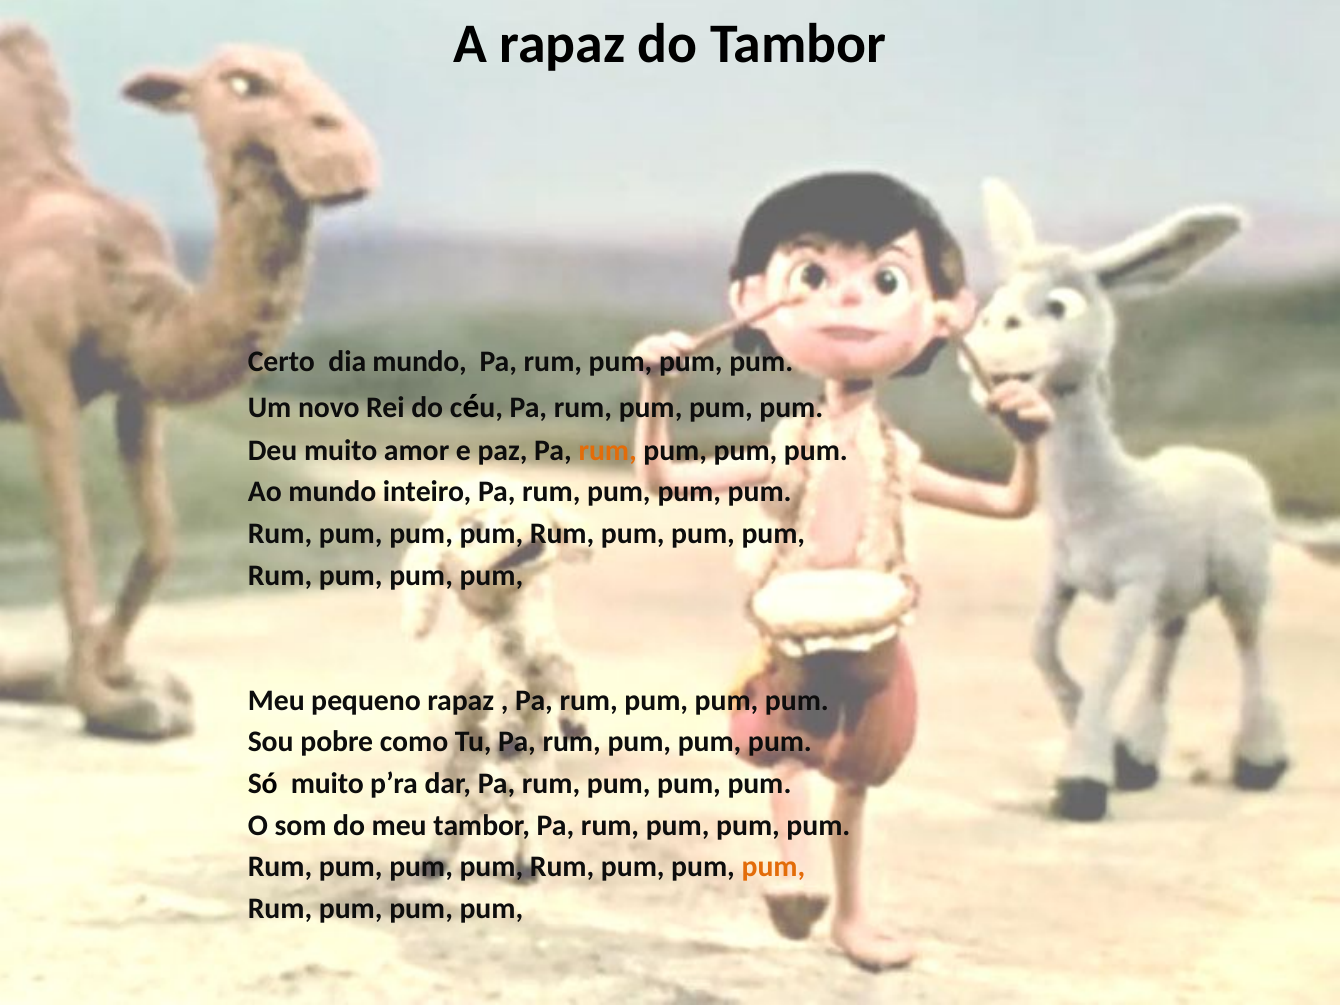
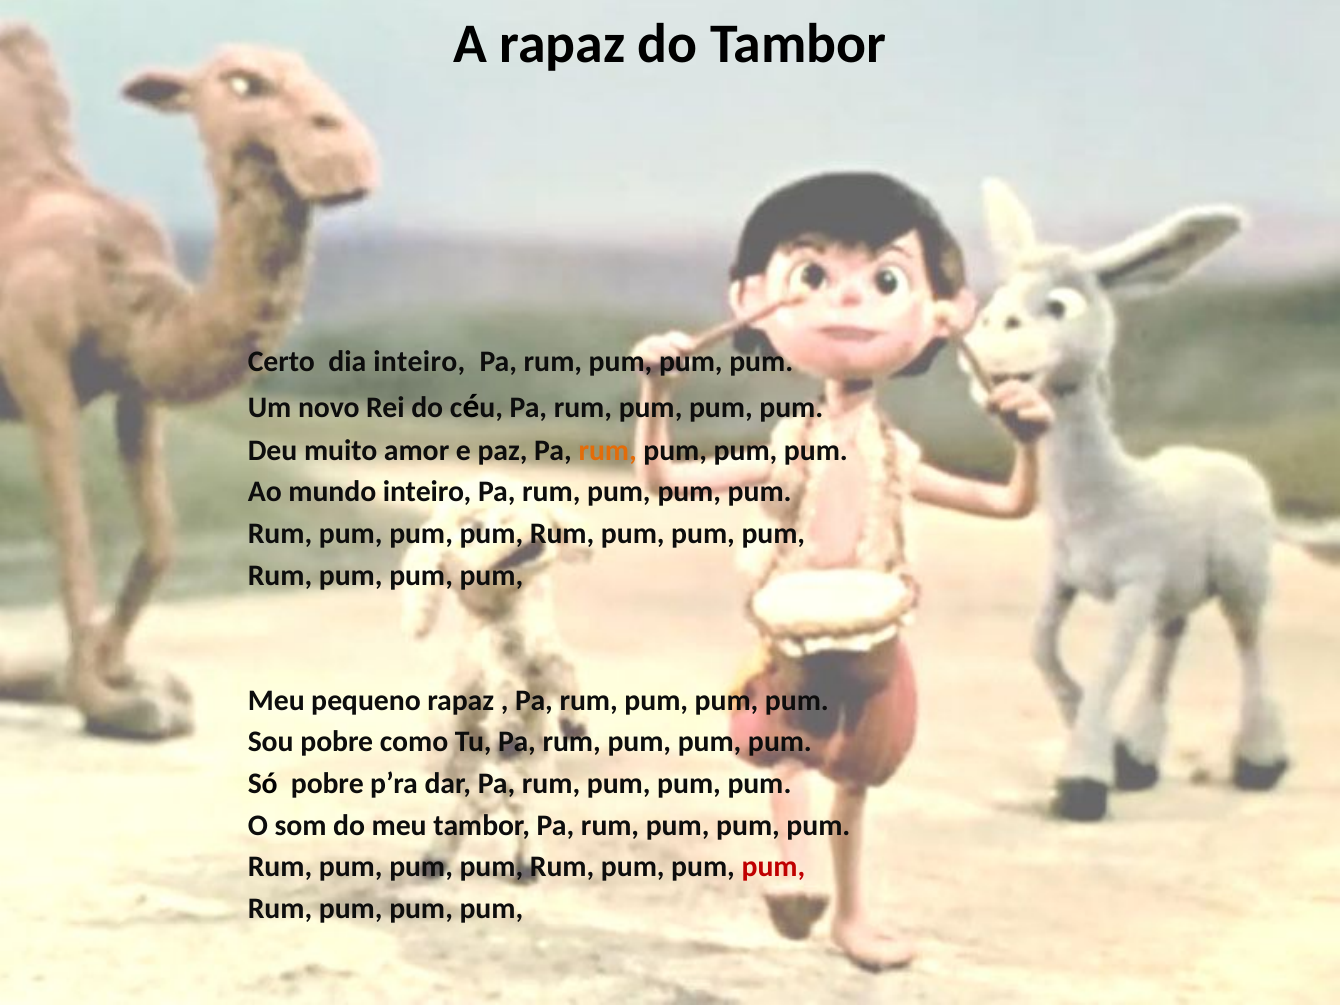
dia mundo: mundo -> inteiro
Só muito: muito -> pobre
pum at (773, 867) colour: orange -> red
